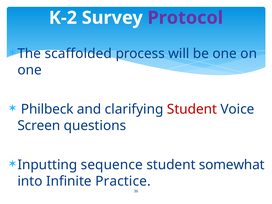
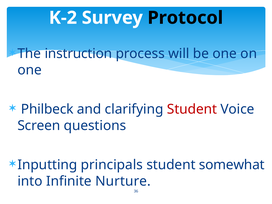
Protocol colour: purple -> black
scaffolded: scaffolded -> instruction
sequence: sequence -> principals
Practice: Practice -> Nurture
